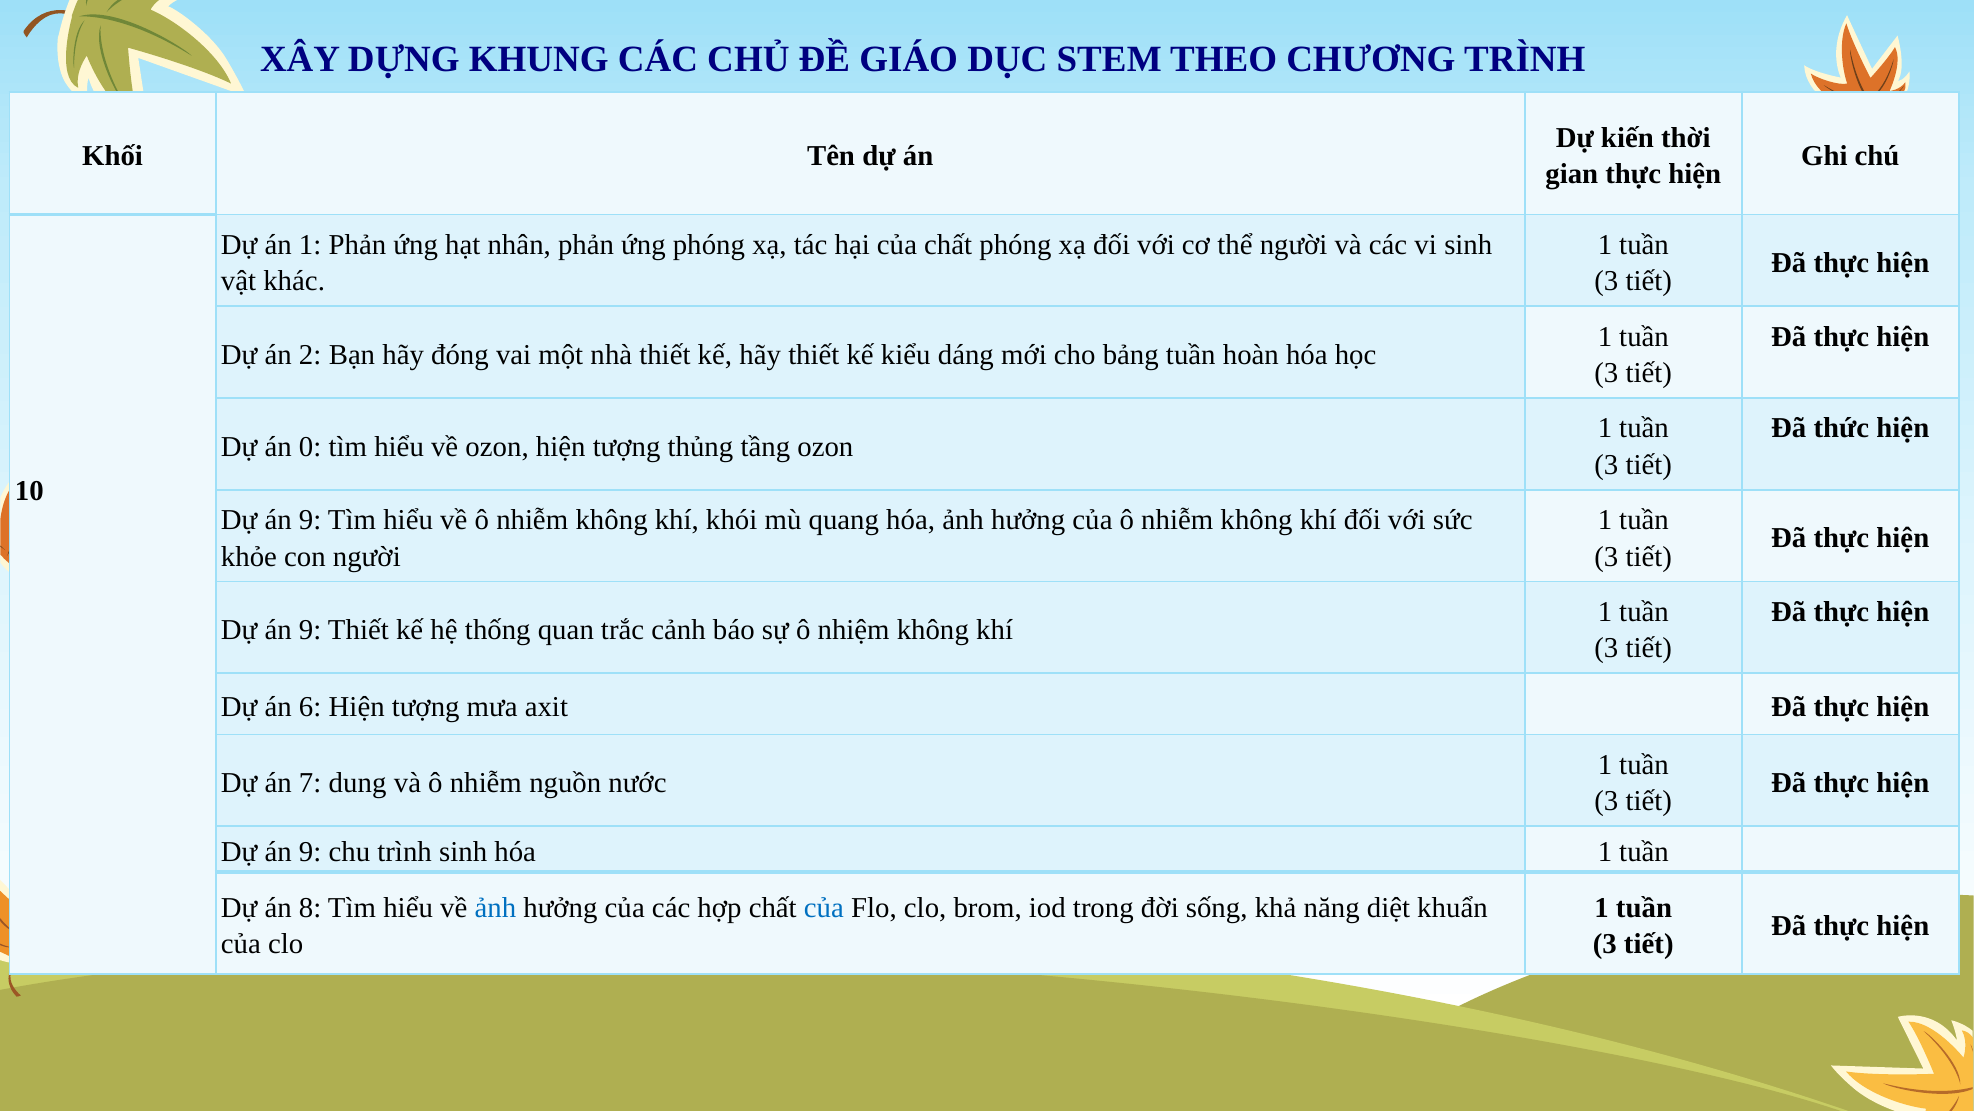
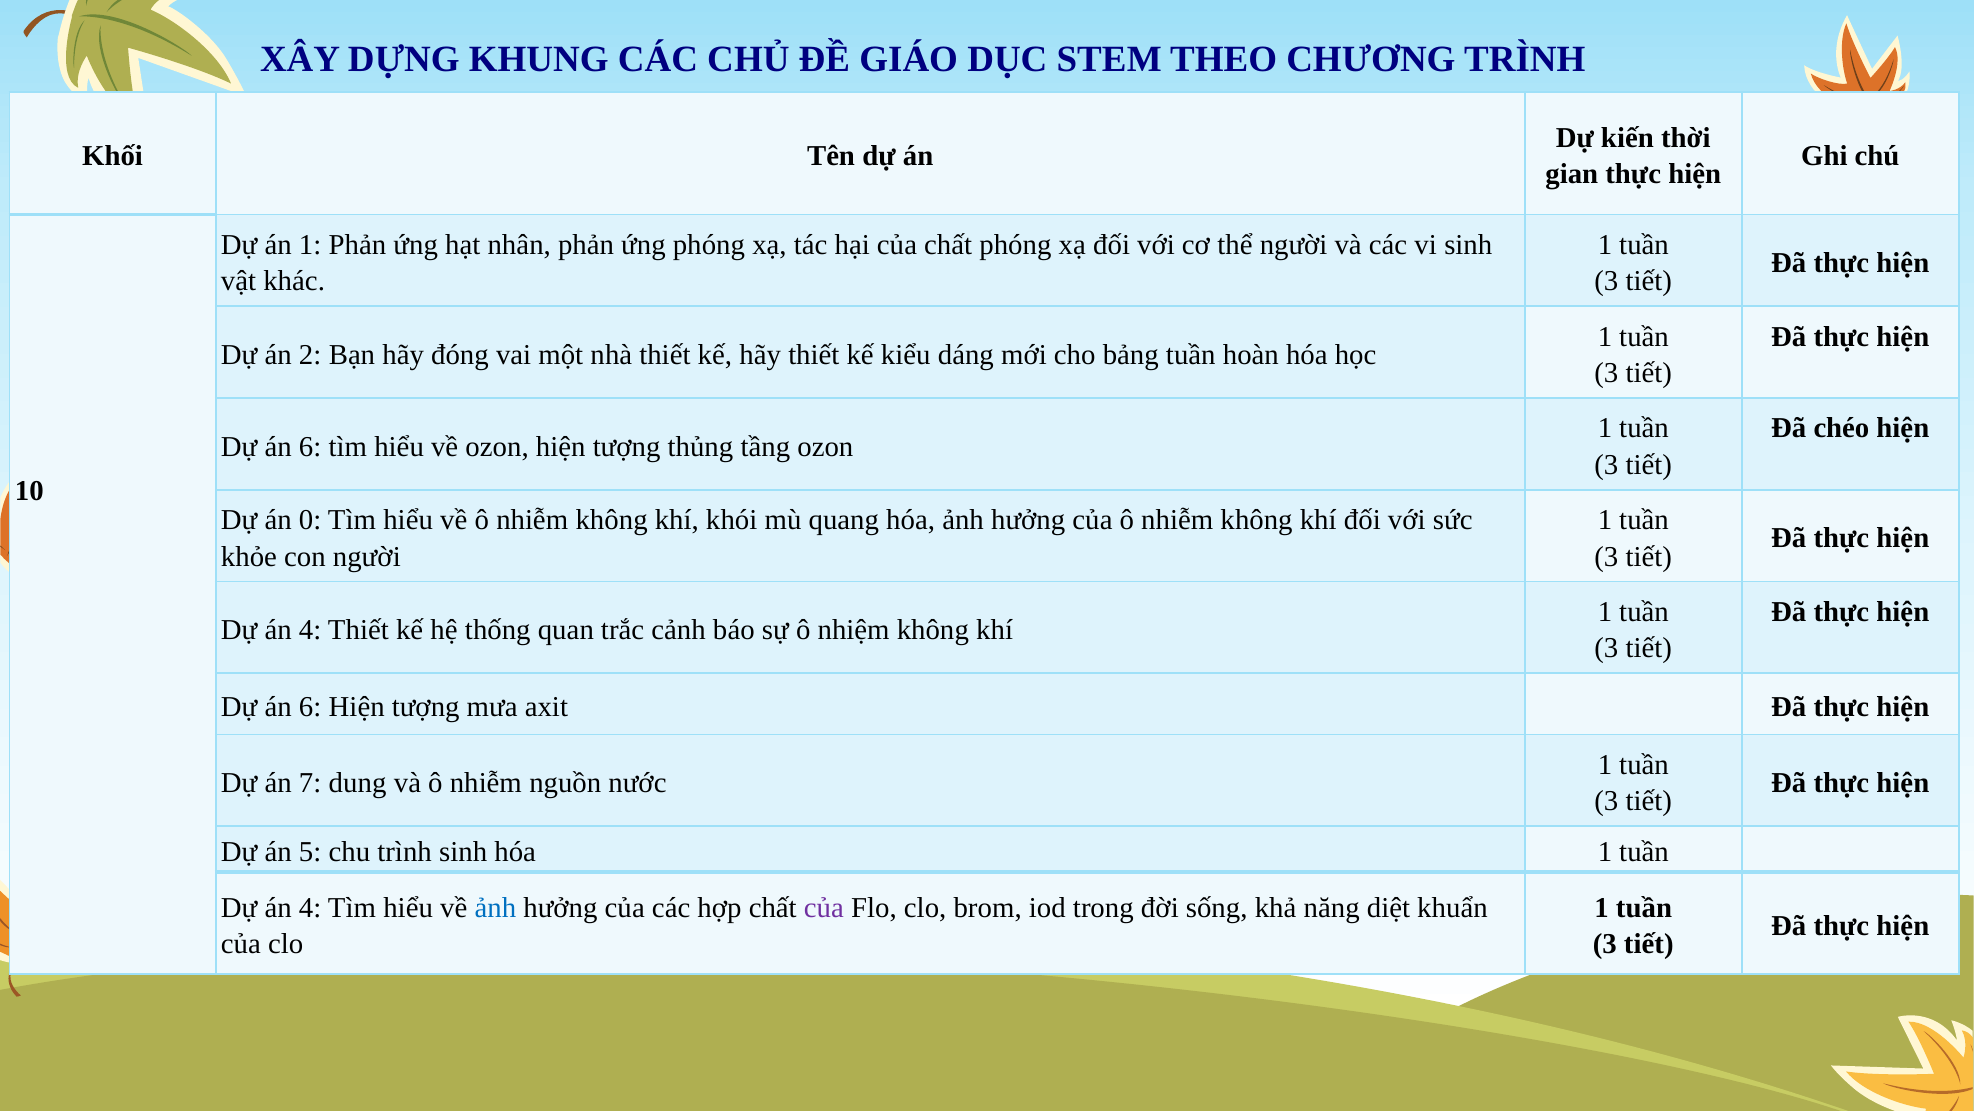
thức: thức -> chéo
0 at (310, 446): 0 -> 6
9 at (310, 520): 9 -> 0
9 at (310, 630): 9 -> 4
9 at (310, 851): 9 -> 5
8 at (310, 907): 8 -> 4
của at (824, 907) colour: blue -> purple
